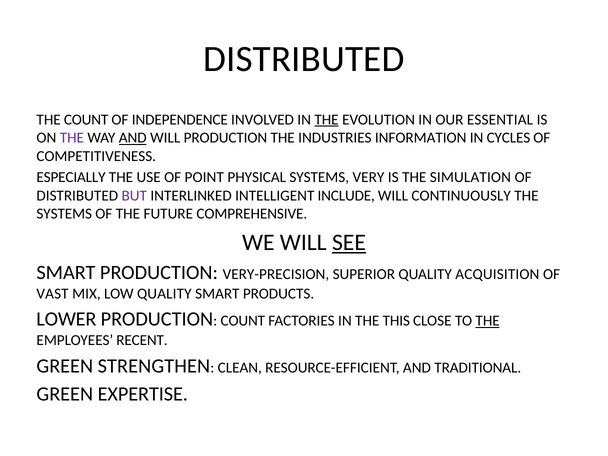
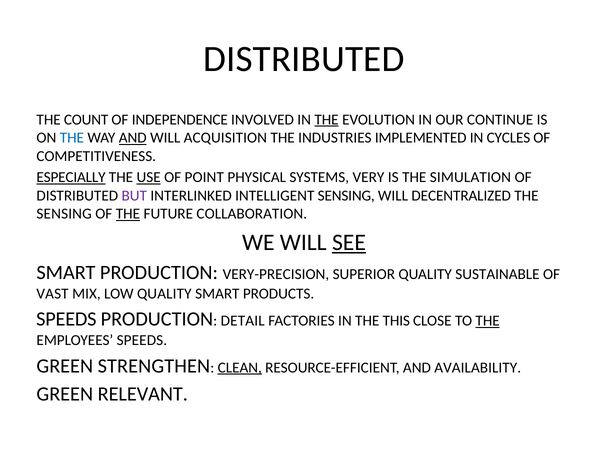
ESSENTIAL: ESSENTIAL -> CONTINUE
THE at (72, 138) colour: purple -> blue
WILL PRODUCTION: PRODUCTION -> ACQUISITION
INFORMATION: INFORMATION -> IMPLEMENTED
ESPECIALLY underline: none -> present
USE underline: none -> present
INTELLIGENT INCLUDE: INCLUDE -> SENSING
CONTINUOUSLY: CONTINUOUSLY -> DECENTRALIZED
SYSTEMS at (64, 214): SYSTEMS -> SENSING
THE at (128, 214) underline: none -> present
COMPREHENSIVE: COMPREHENSIVE -> COLLABORATION
ACQUISITION: ACQUISITION -> SUSTAINABLE
LOWER at (66, 319): LOWER -> SPEEDS
COUNT at (243, 321): COUNT -> DETAIL
EMPLOYEES RECENT: RECENT -> SPEEDS
CLEAN underline: none -> present
TRADITIONAL: TRADITIONAL -> AVAILABILITY
EXPERTISE: EXPERTISE -> RELEVANT
